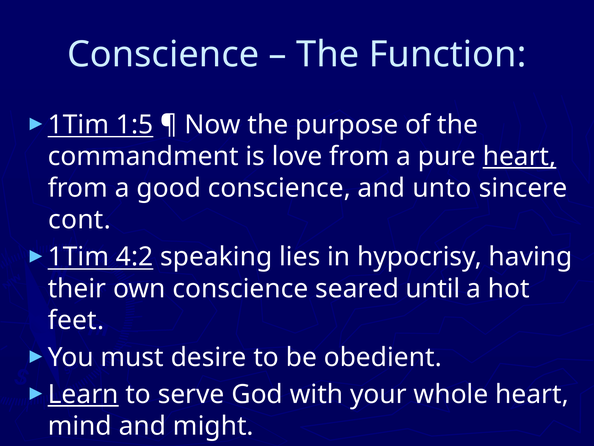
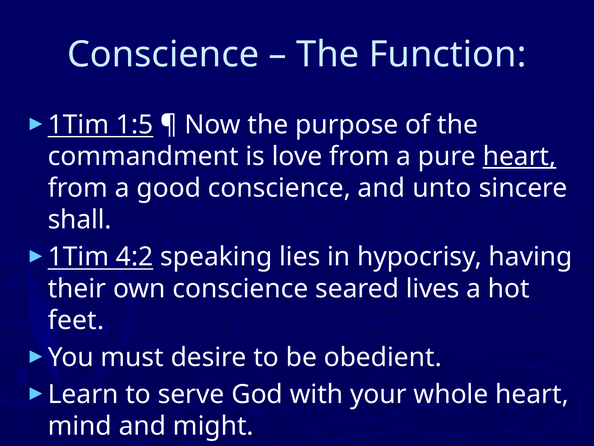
cont: cont -> shall
until: until -> lives
Learn underline: present -> none
